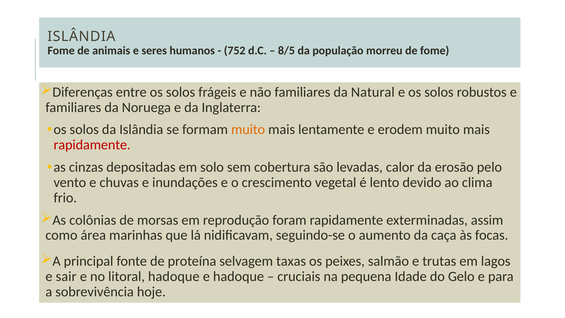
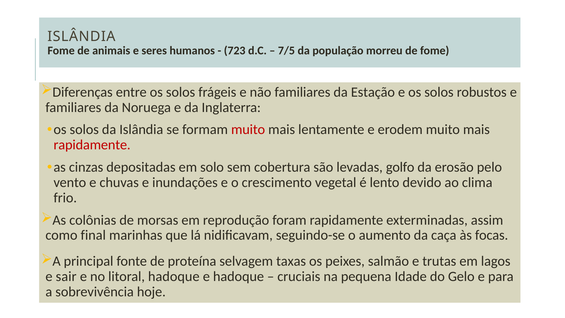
752: 752 -> 723
8/5: 8/5 -> 7/5
Natural: Natural -> Estação
muito at (248, 130) colour: orange -> red
calor: calor -> golfo
área: área -> final
